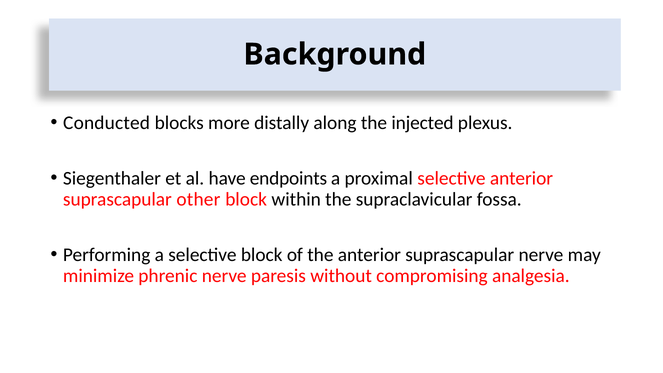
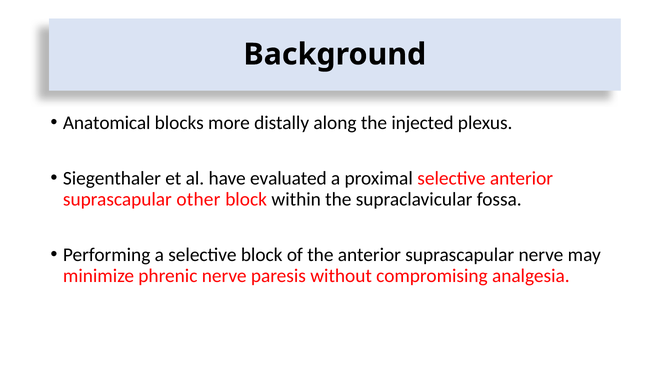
Conducted: Conducted -> Anatomical
endpoints: endpoints -> evaluated
